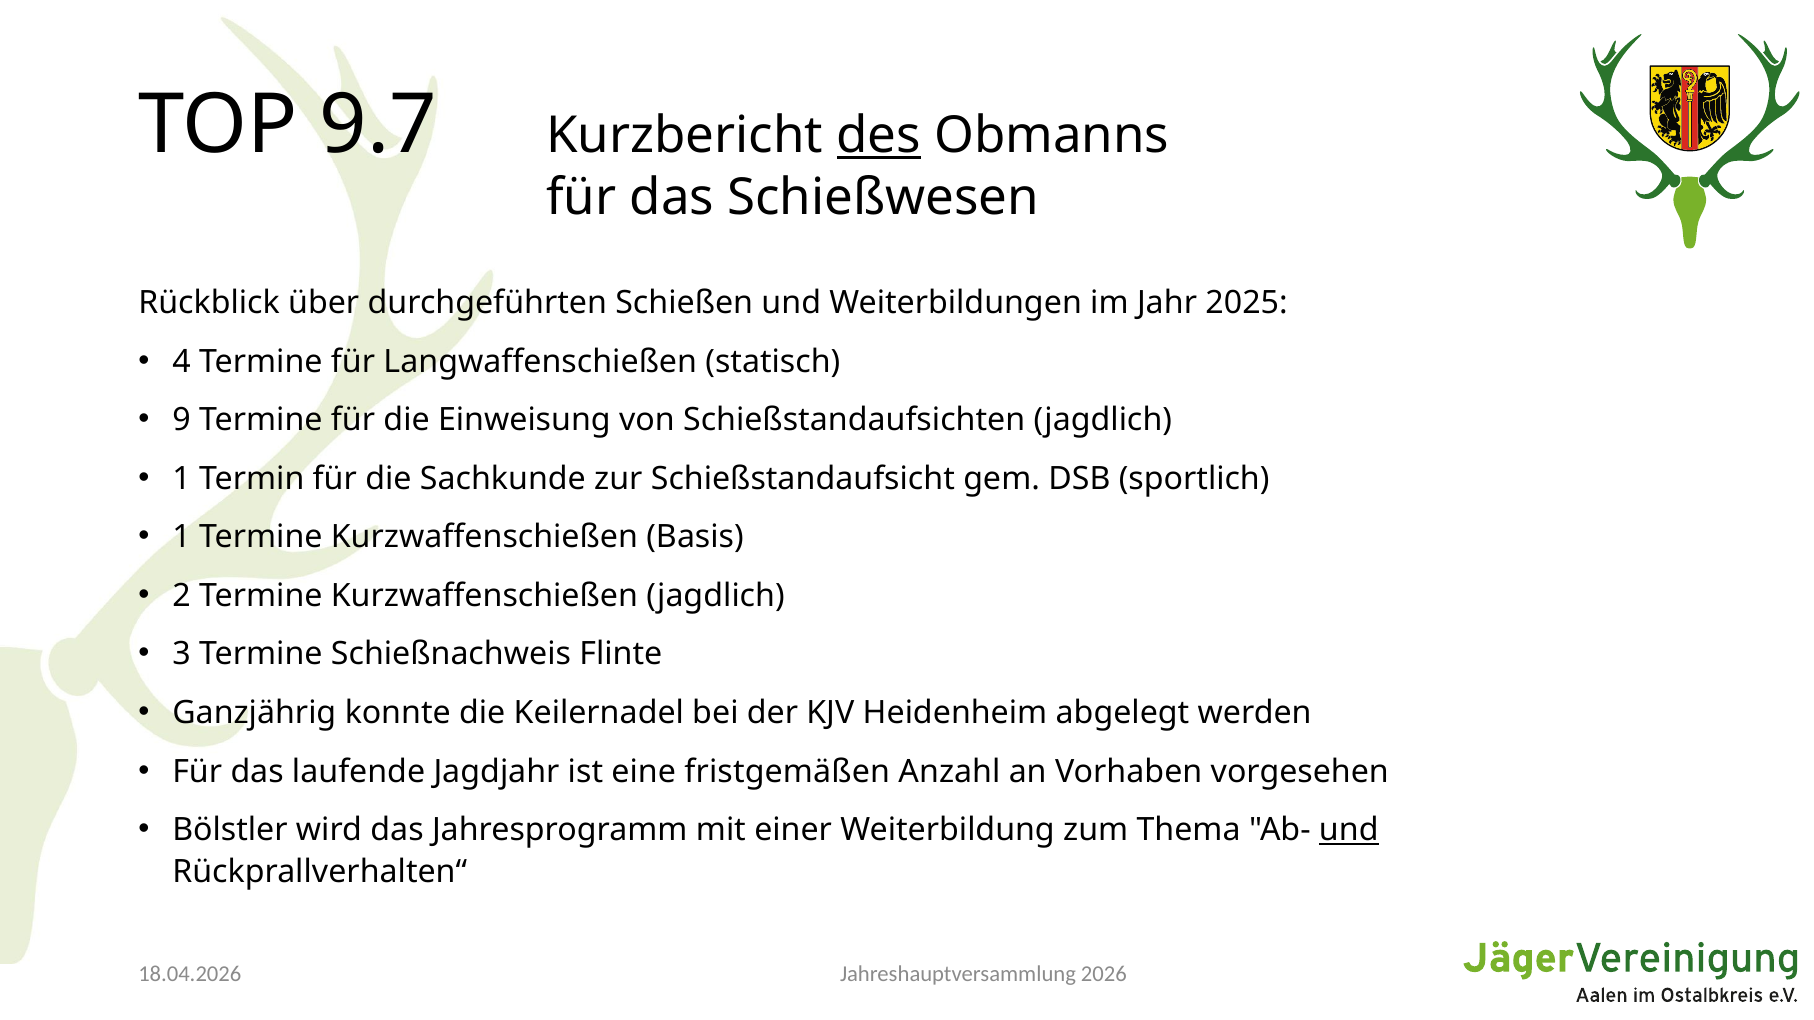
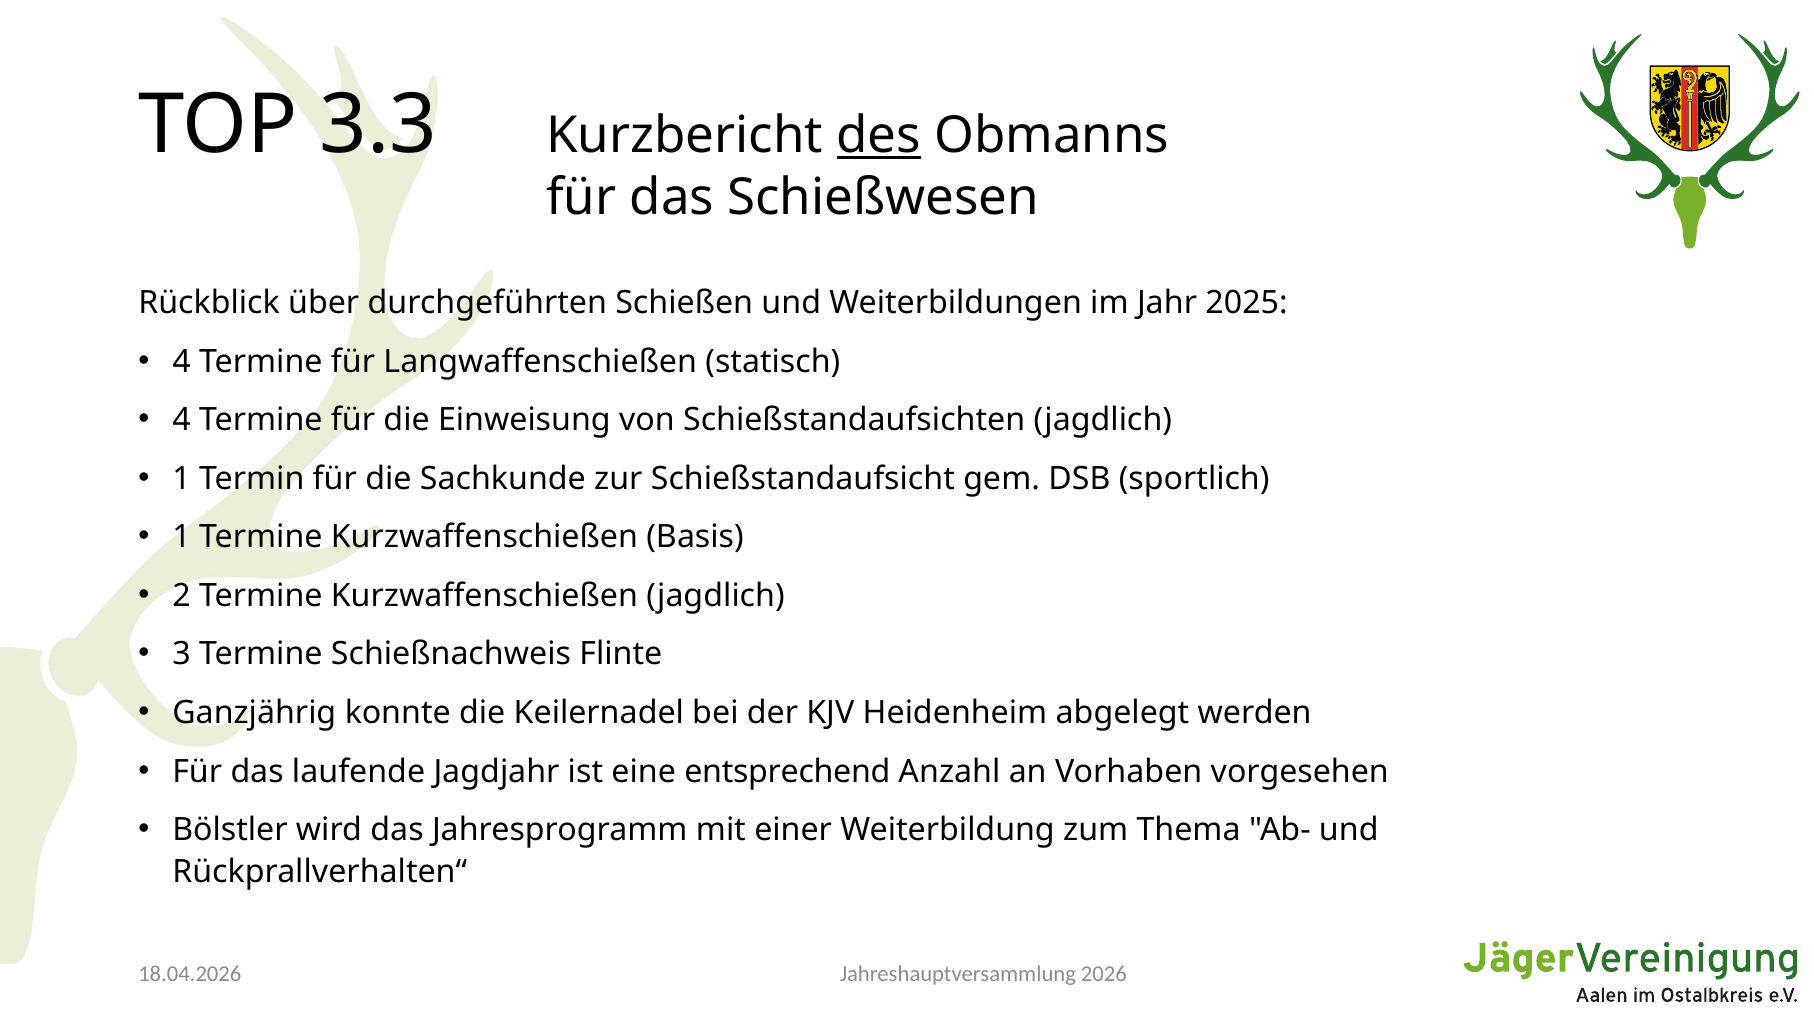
9.7: 9.7 -> 3.3
9 at (182, 420): 9 -> 4
fristgemäßen: fristgemäßen -> entsprechend
und at (1349, 830) underline: present -> none
